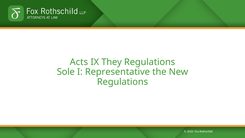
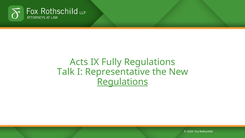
They: They -> Fully
Sole: Sole -> Talk
Regulations at (122, 82) underline: none -> present
